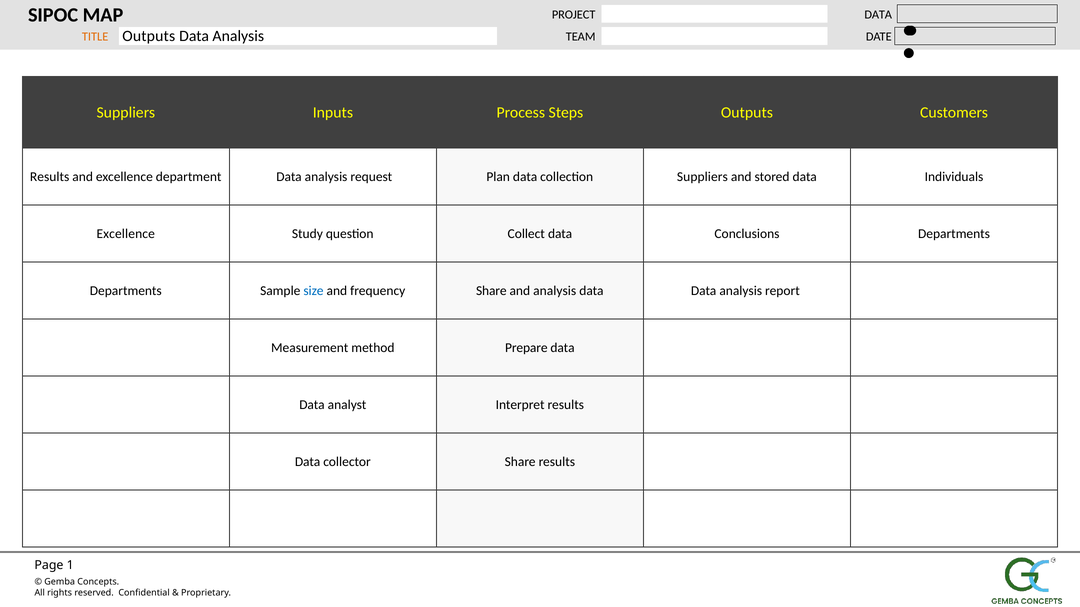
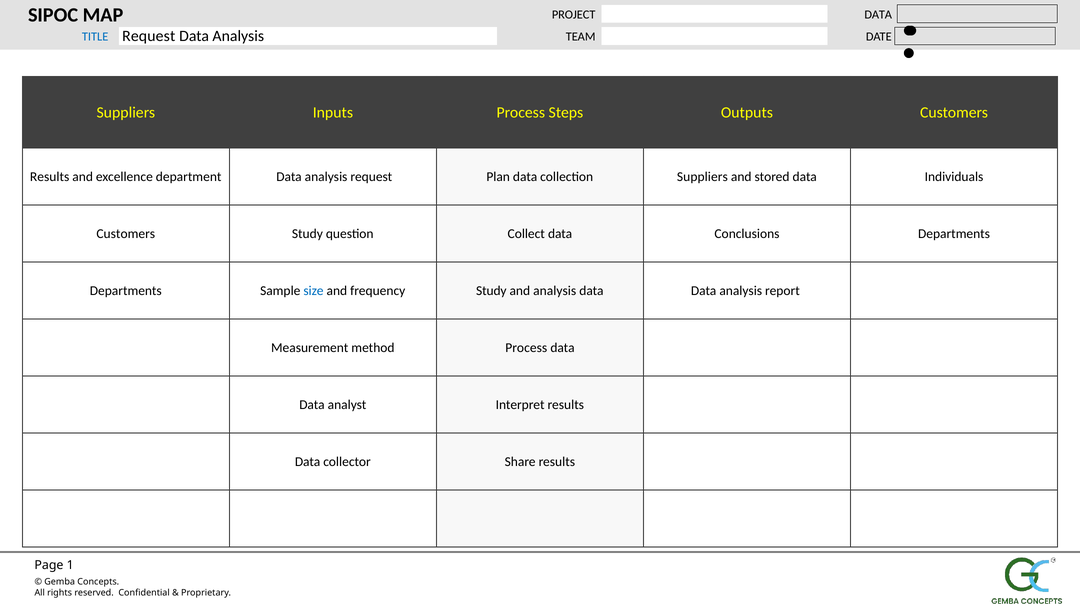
Outputs at (149, 36): Outputs -> Request
TITLE colour: orange -> blue
Excellence at (126, 234): Excellence -> Customers
frequency Share: Share -> Study
method Prepare: Prepare -> Process
